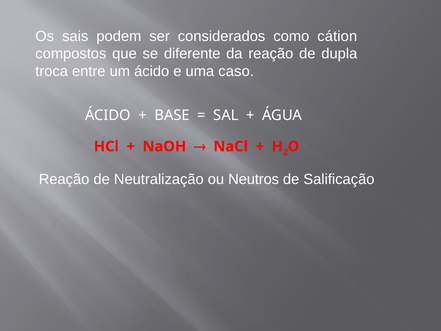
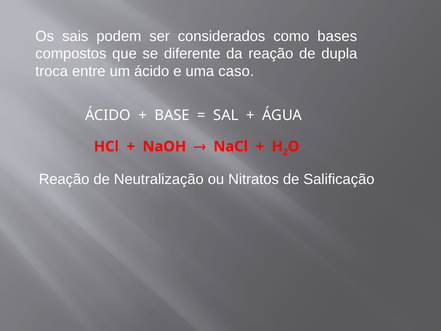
cátion: cátion -> bases
Neutros: Neutros -> Nitratos
